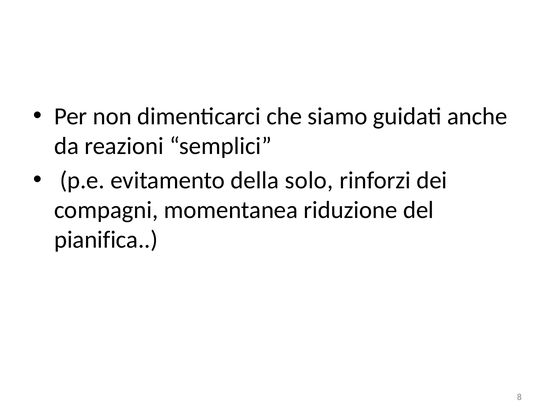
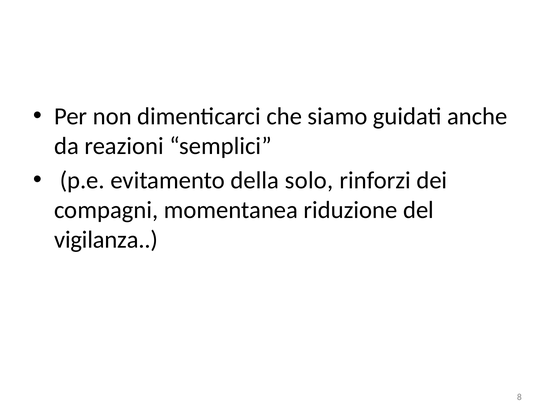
pianifica: pianifica -> vigilanza
